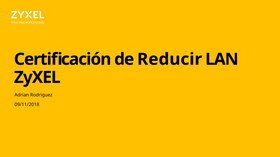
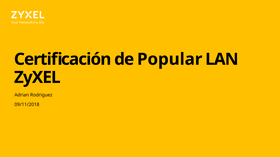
Reducir: Reducir -> Popular
